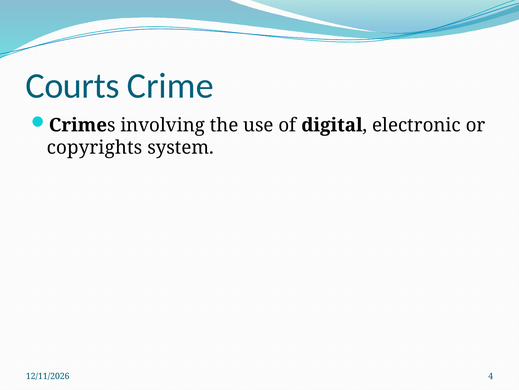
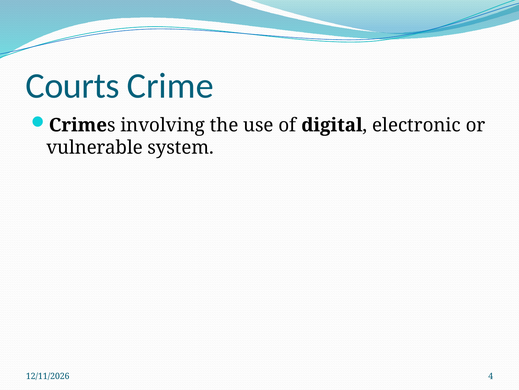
copyrights: copyrights -> vulnerable
